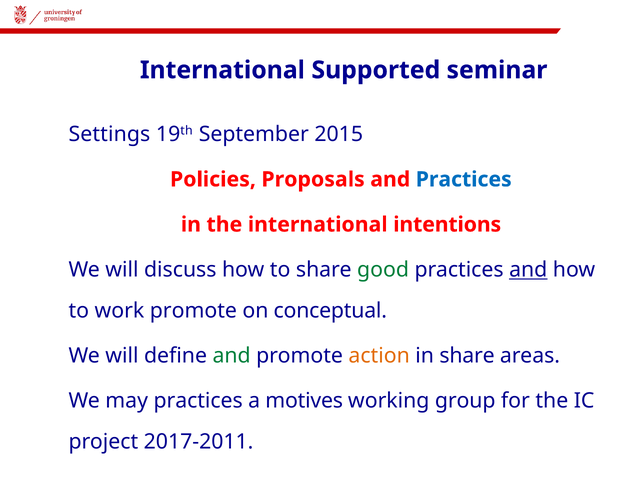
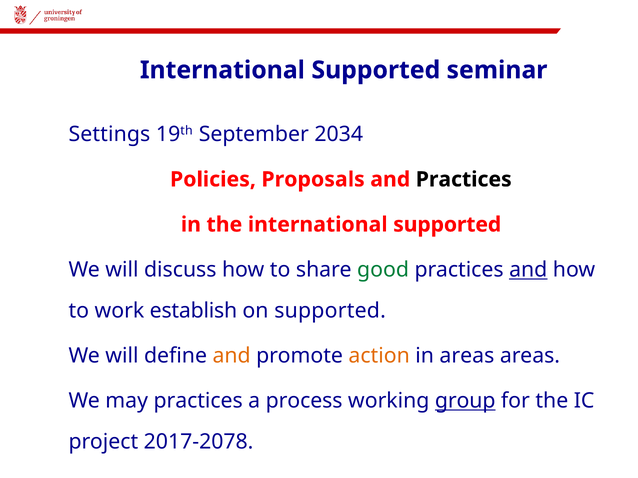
2015: 2015 -> 2034
Practices at (464, 180) colour: blue -> black
the international intentions: intentions -> supported
work promote: promote -> establish
on conceptual: conceptual -> supported
and at (232, 356) colour: green -> orange
in share: share -> areas
motives: motives -> process
group underline: none -> present
2017-2011: 2017-2011 -> 2017-2078
